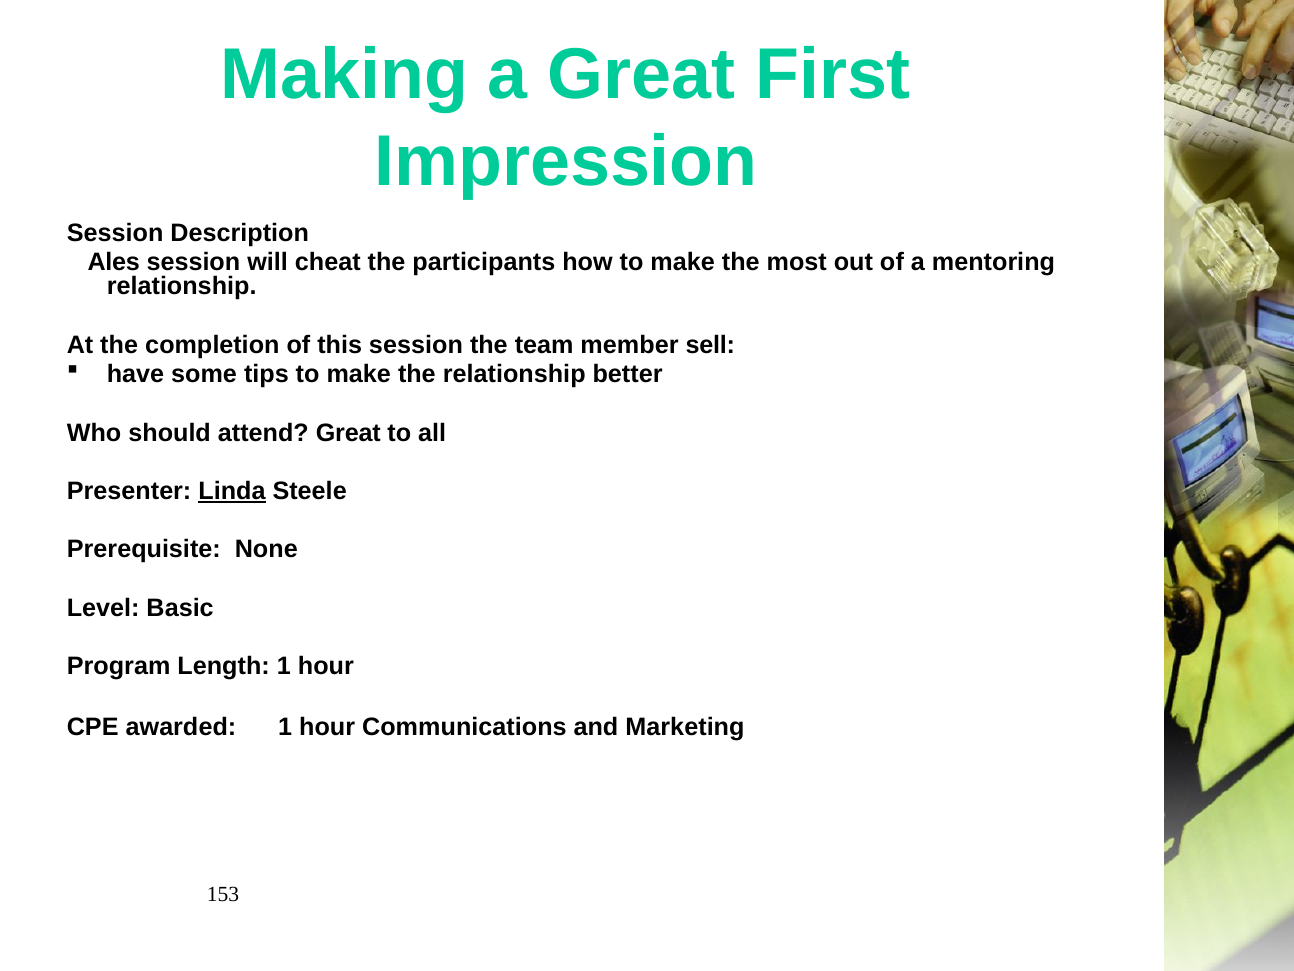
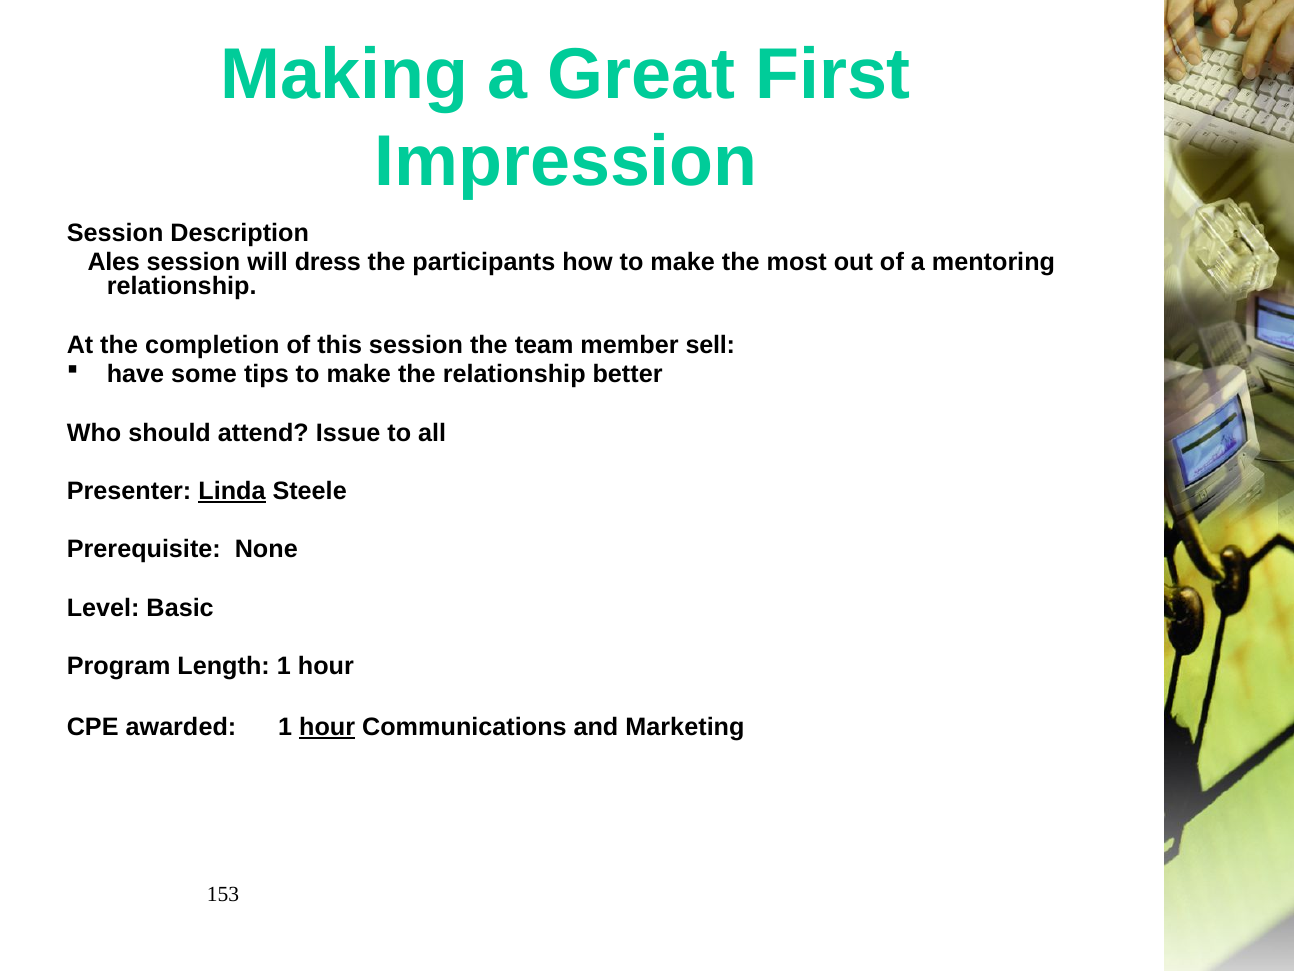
cheat: cheat -> dress
attend Great: Great -> Issue
hour at (327, 727) underline: none -> present
